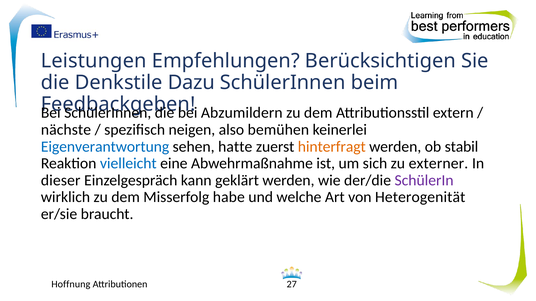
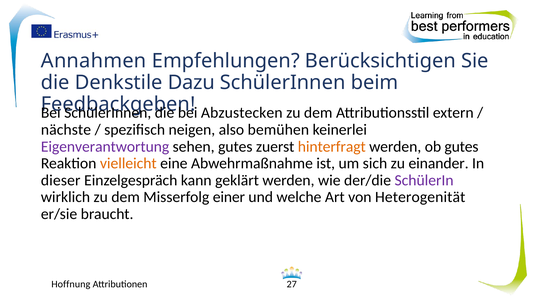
Leistungen: Leistungen -> Annahmen
Abzumildern: Abzumildern -> Abzustecken
Eigenverantwortung colour: blue -> purple
sehen hatte: hatte -> gutes
ob stabil: stabil -> gutes
vielleicht colour: blue -> orange
externer: externer -> einander
habe: habe -> einer
